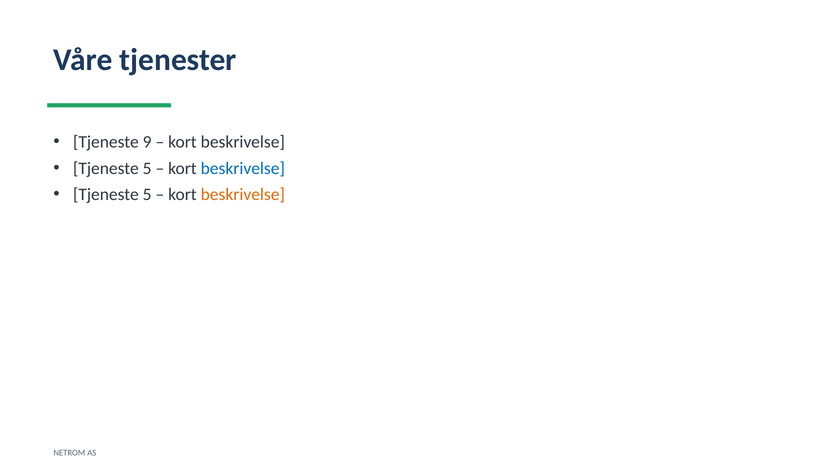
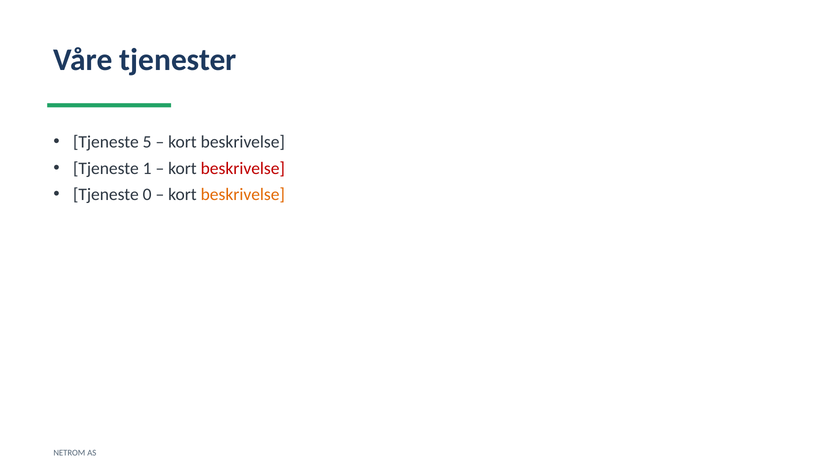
9: 9 -> 5
5 at (147, 168): 5 -> 1
beskrivelse at (243, 168) colour: blue -> red
5 at (147, 195): 5 -> 0
